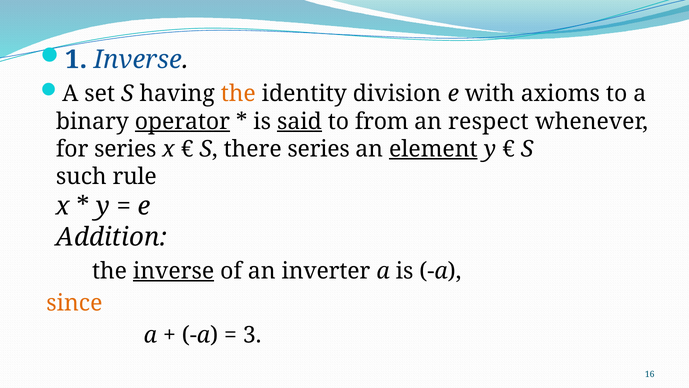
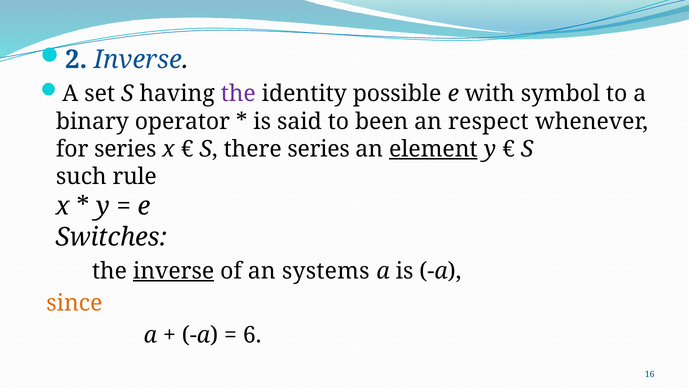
1: 1 -> 2
the at (238, 94) colour: orange -> purple
division: division -> possible
axioms: axioms -> symbol
operator underline: present -> none
said underline: present -> none
from: from -> been
Addition: Addition -> Switches
inverter: inverter -> systems
3: 3 -> 6
